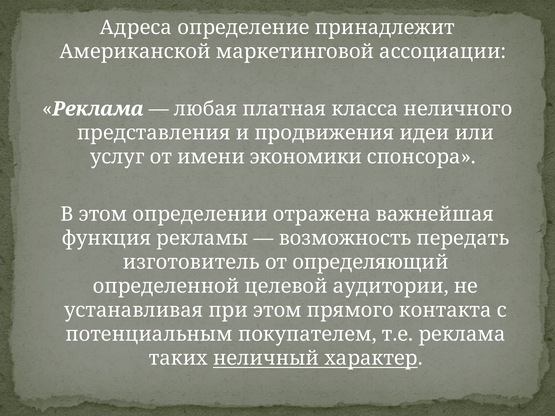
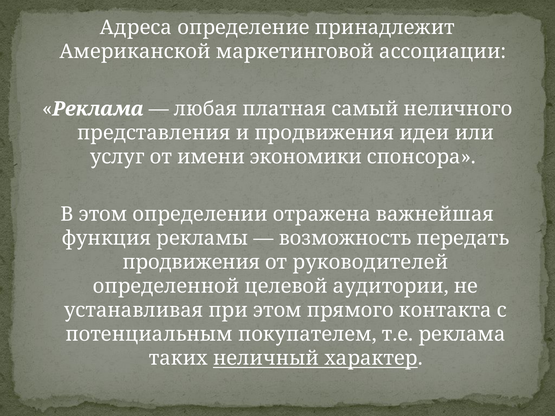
класса: класса -> самый
изготовитель at (191, 262): изготовитель -> продвижения
определяющий: определяющий -> руководителей
